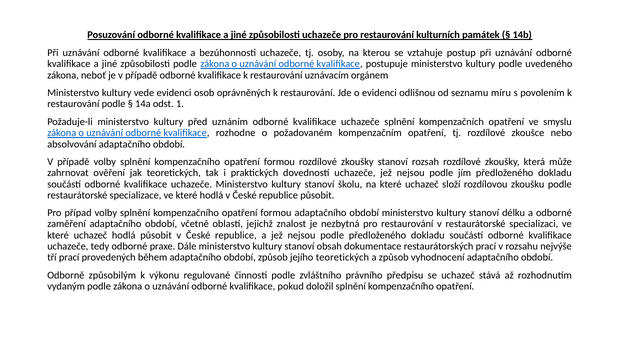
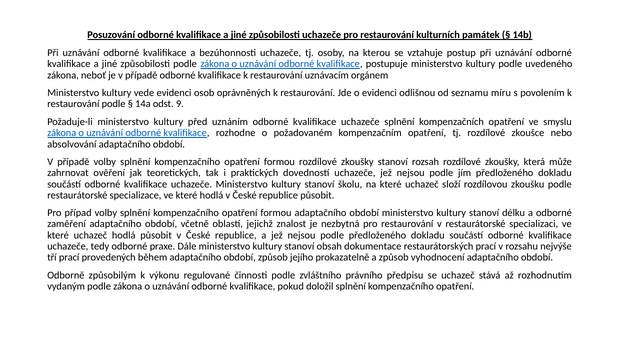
1: 1 -> 9
jejího teoretických: teoretických -> prokazatelně
